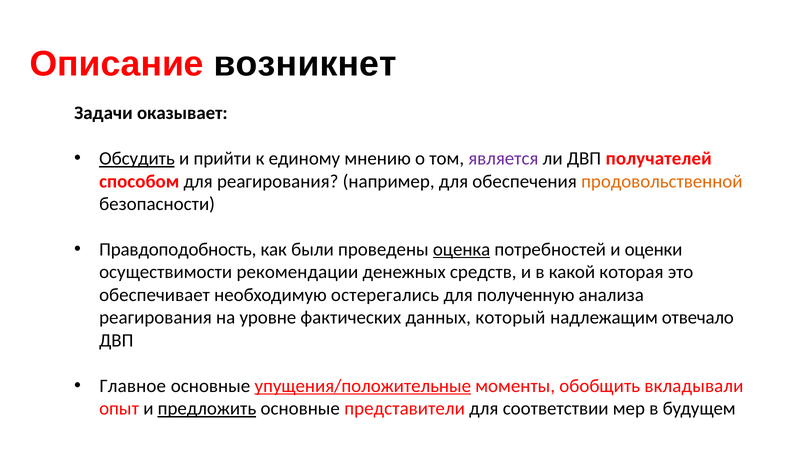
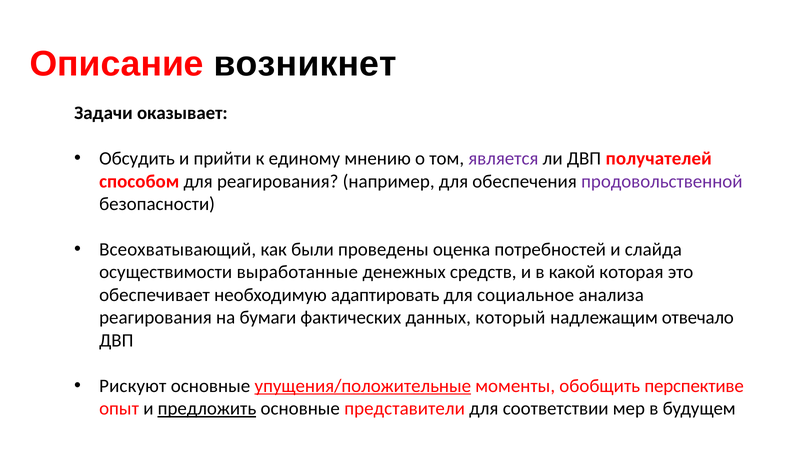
Обсудить underline: present -> none
продовольственной colour: orange -> purple
Правдоподобность: Правдоподобность -> Всеохватывающий
оценка underline: present -> none
оценки: оценки -> слайда
рекомендации: рекомендации -> выработанные
остерегались: остерегались -> адаптировать
полученную: полученную -> социальное
уровне: уровне -> бумаги
Главное: Главное -> Рискуют
вкладывали: вкладывали -> перспективе
